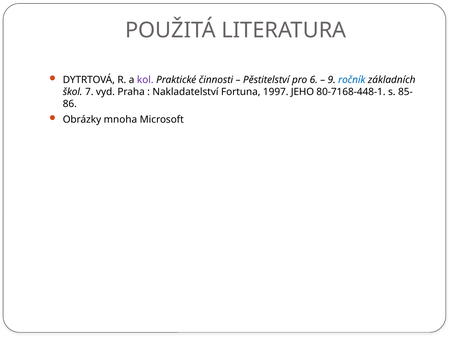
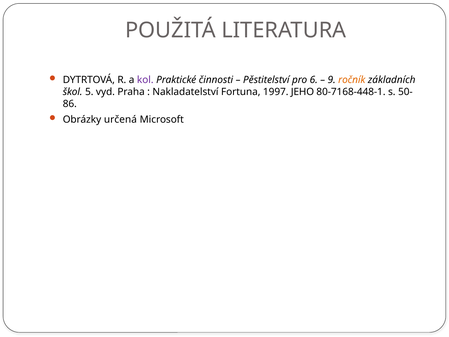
ročník colour: blue -> orange
7: 7 -> 5
85-: 85- -> 50-
mnoha: mnoha -> určená
